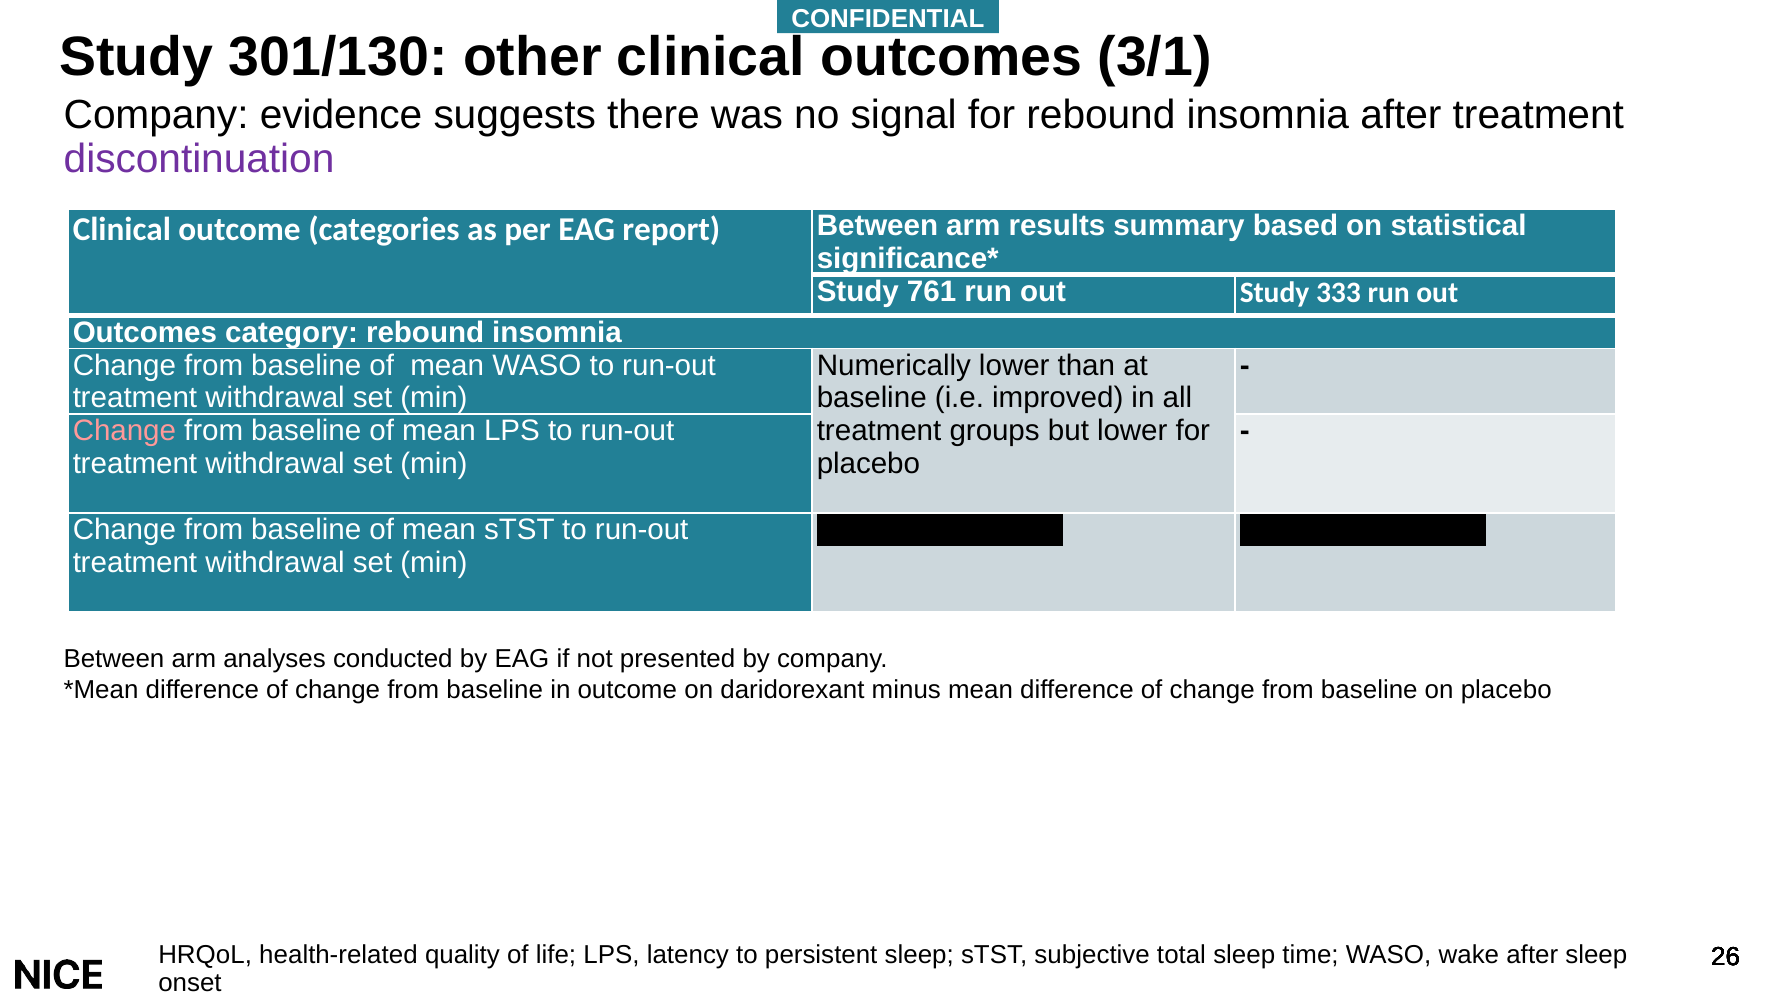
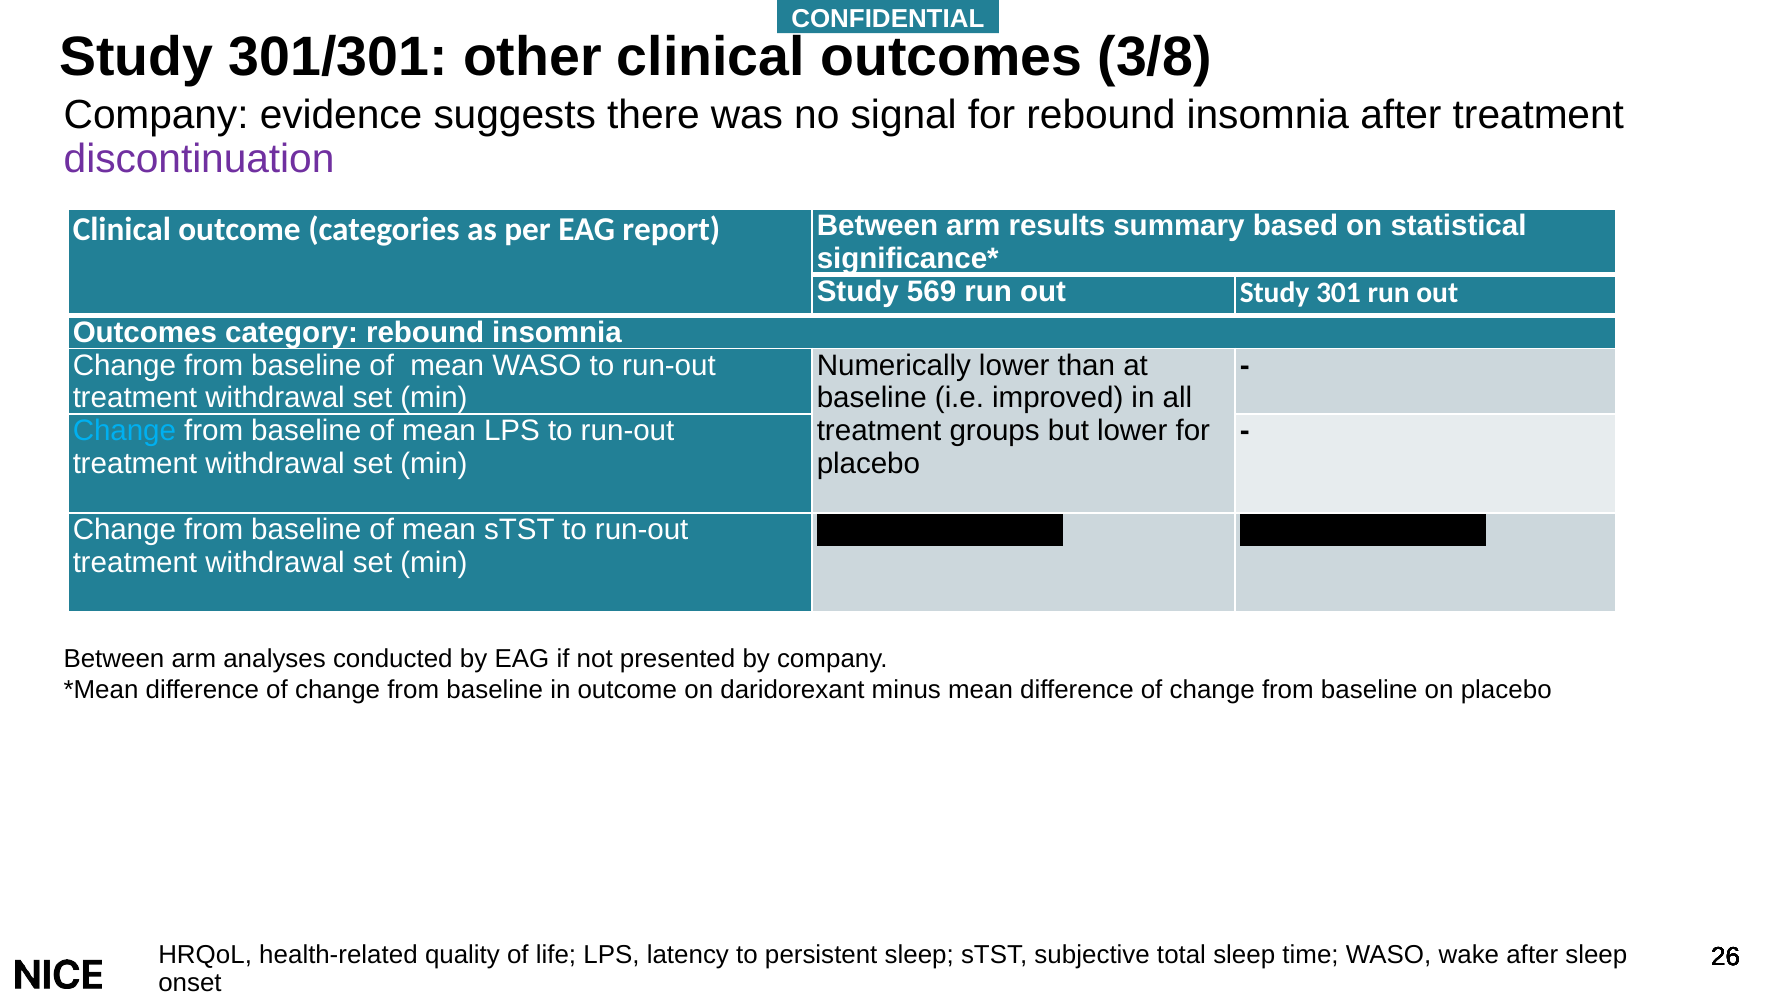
301/130: 301/130 -> 301/301
3/1: 3/1 -> 3/8
761: 761 -> 569
333: 333 -> 301
Change at (124, 431) colour: pink -> light blue
